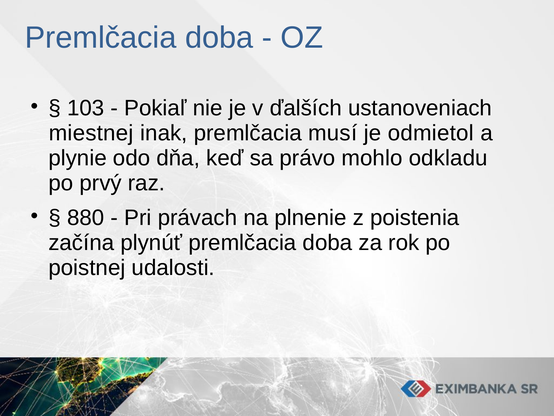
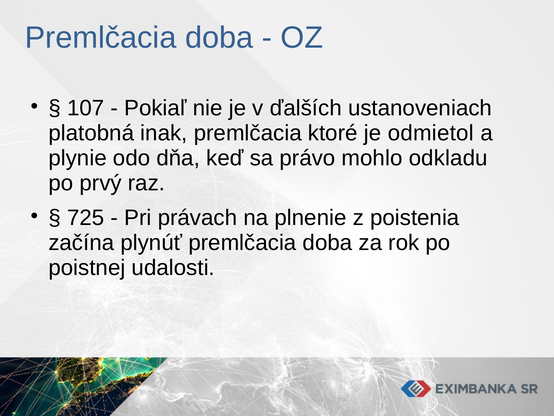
103: 103 -> 107
miestnej: miestnej -> platobná
musí: musí -> ktoré
880: 880 -> 725
